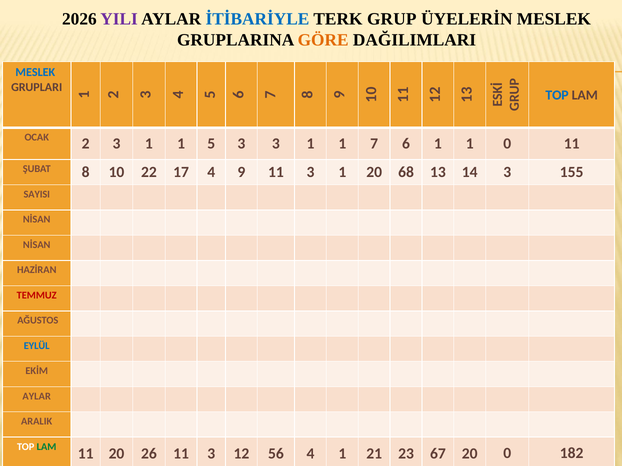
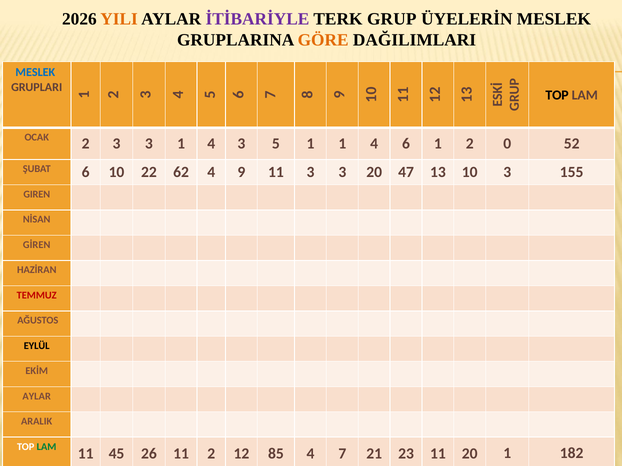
YILI colour: purple -> orange
İTİBARİYLE colour: blue -> purple
TOP at (557, 95) colour: blue -> black
2 3 1: 1 -> 3
5 at (211, 144): 5 -> 4
3 3: 3 -> 5
1 1 7: 7 -> 4
6 1 1: 1 -> 2
0 11: 11 -> 52
ŞUBAT 8: 8 -> 6
17: 17 -> 62
11 3 1: 1 -> 3
68: 68 -> 47
13 14: 14 -> 10
SAYISI: SAYISI -> GIREN
NİSAN at (37, 245): NİSAN -> GİREN
EYLÜL colour: blue -> black
11 20: 20 -> 45
26 11 3: 3 -> 2
56: 56 -> 85
4 1: 1 -> 7
23 67: 67 -> 11
20 0: 0 -> 1
